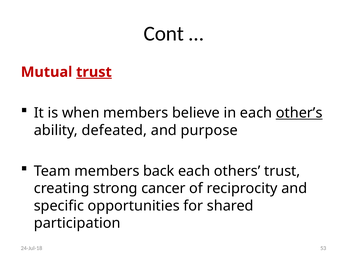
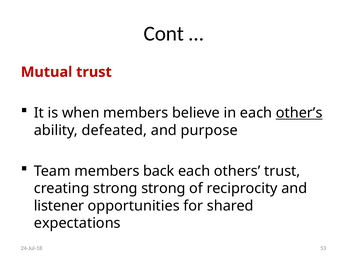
trust at (94, 72) underline: present -> none
strong cancer: cancer -> strong
specific: specific -> listener
participation: participation -> expectations
